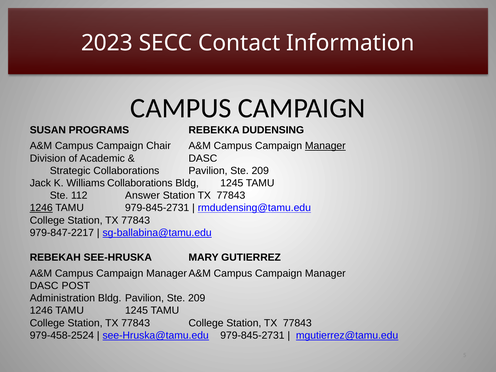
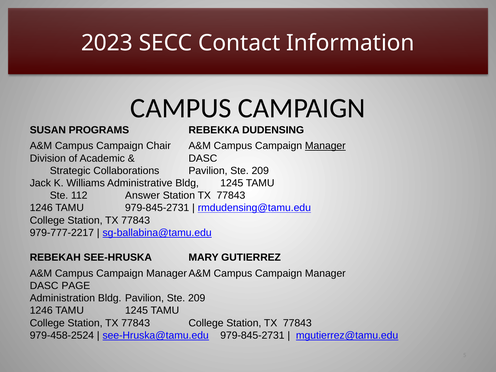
Williams Collaborations: Collaborations -> Administrative
1246 at (41, 208) underline: present -> none
979-847-2217: 979-847-2217 -> 979-777-2217
POST: POST -> PAGE
